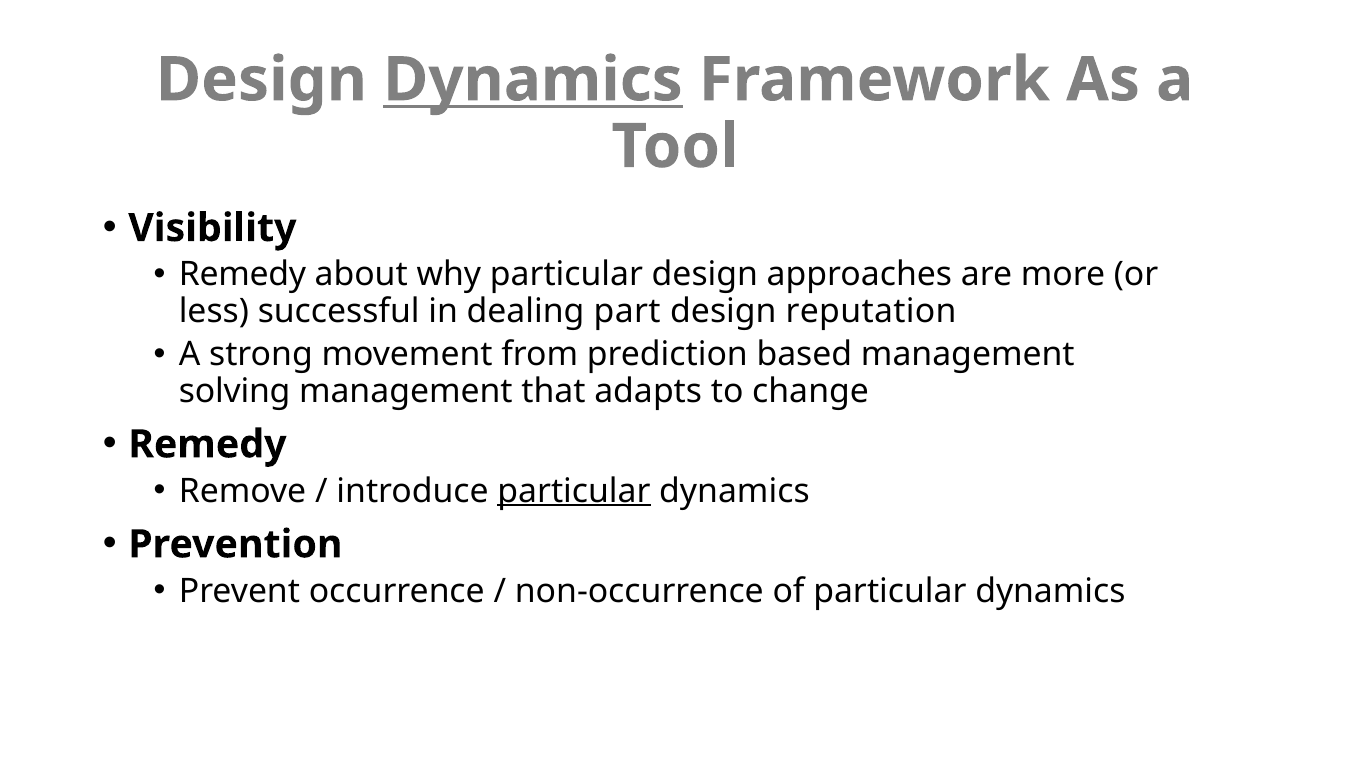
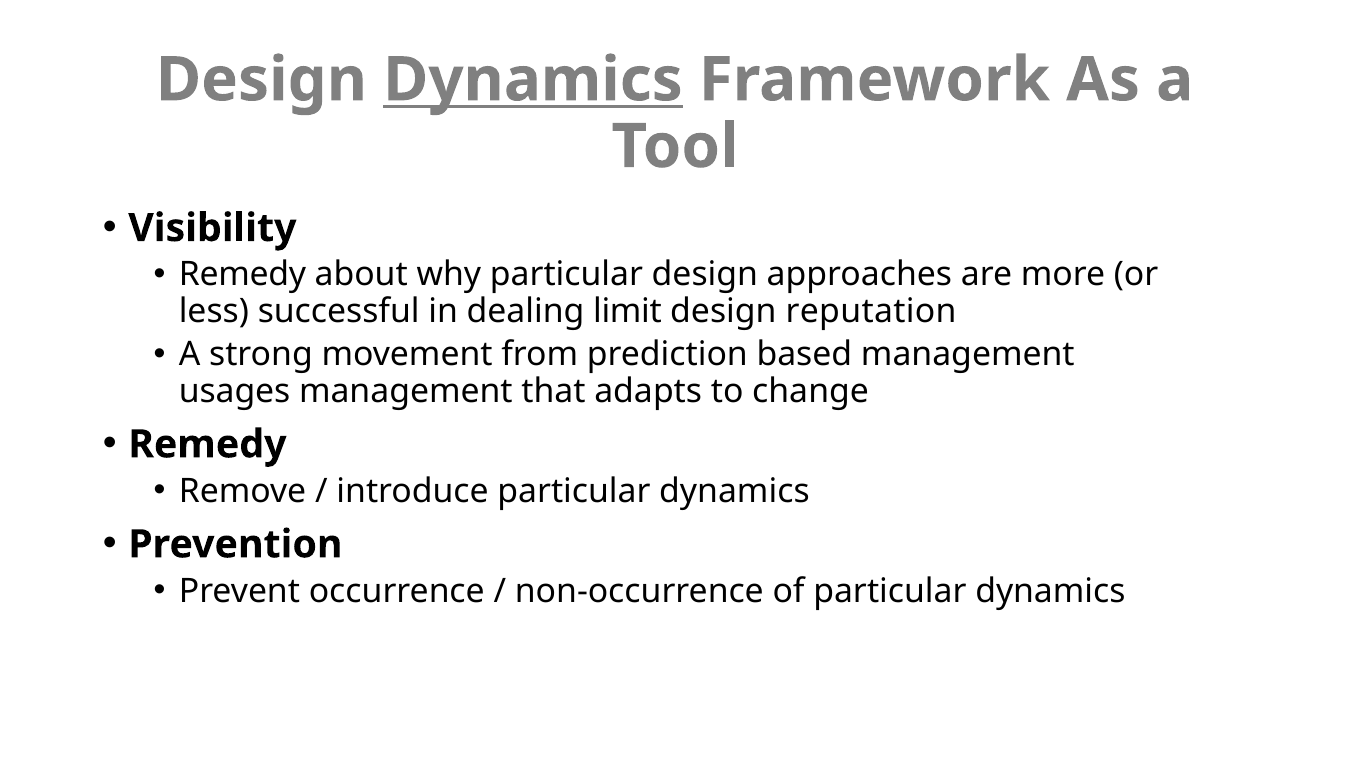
part: part -> limit
solving: solving -> usages
particular at (574, 491) underline: present -> none
